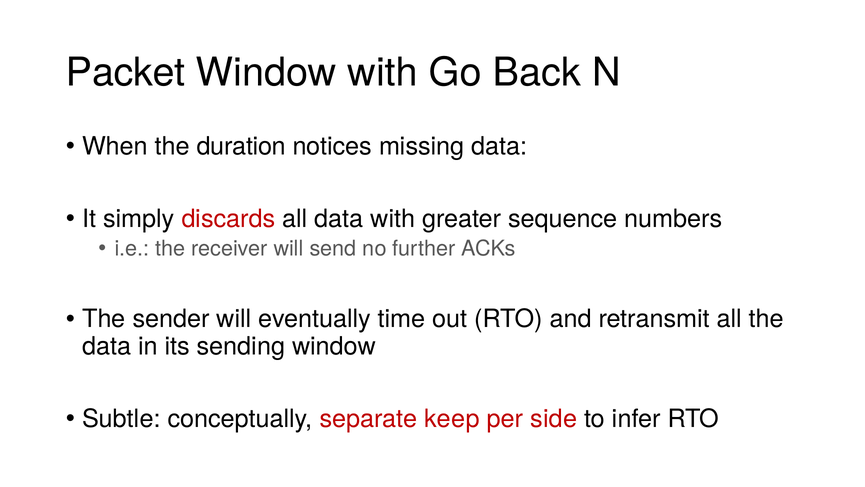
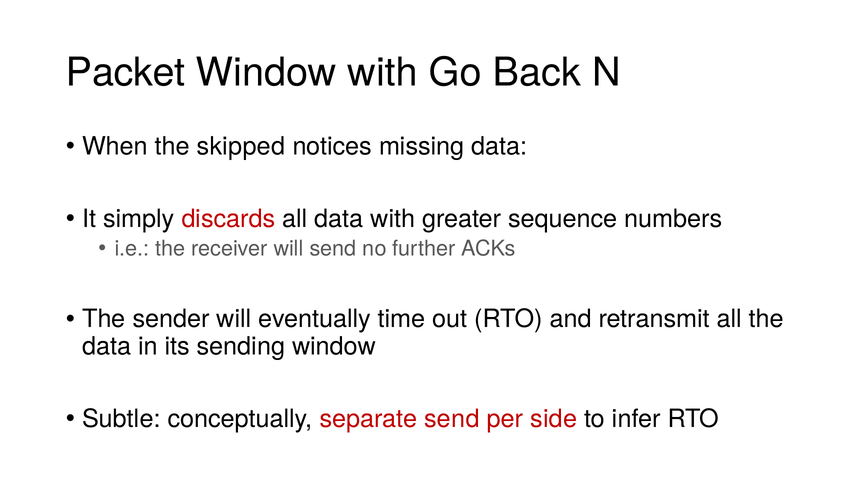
duration: duration -> skipped
separate keep: keep -> send
